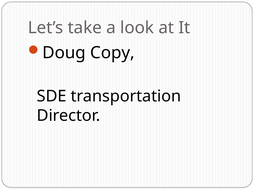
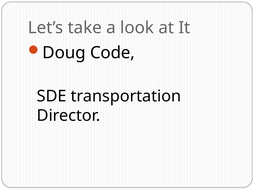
Copy: Copy -> Code
